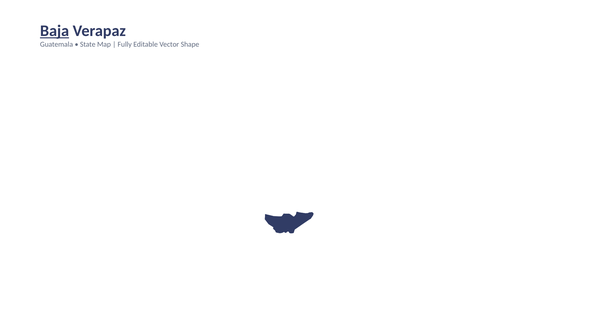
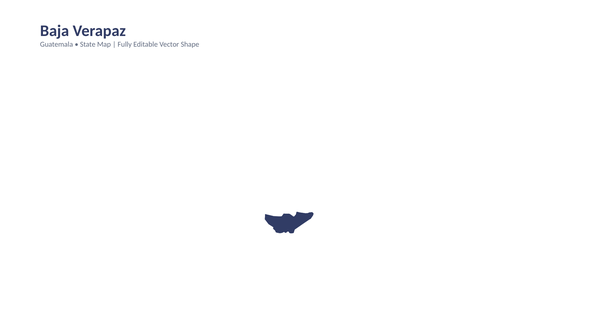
Baja underline: present -> none
